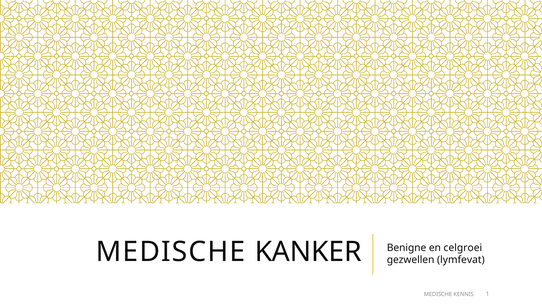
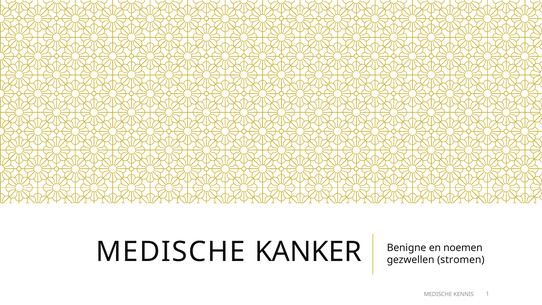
celgroei: celgroei -> noemen
lymfevat: lymfevat -> stromen
